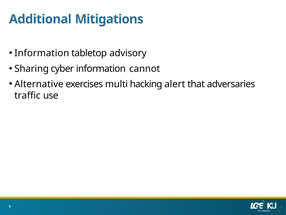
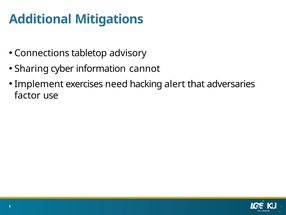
Information at (42, 53): Information -> Connections
Alternative: Alternative -> Implement
multi: multi -> need
traffic: traffic -> factor
